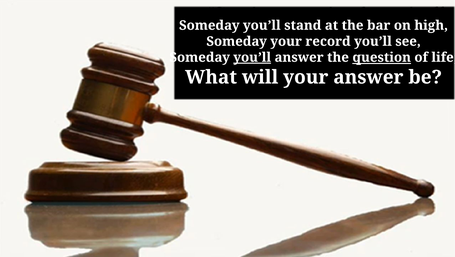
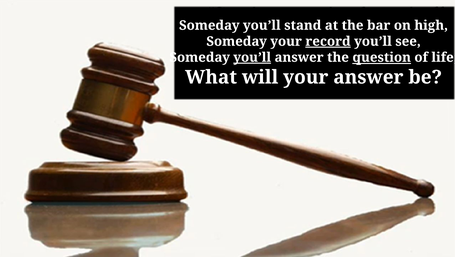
record underline: none -> present
